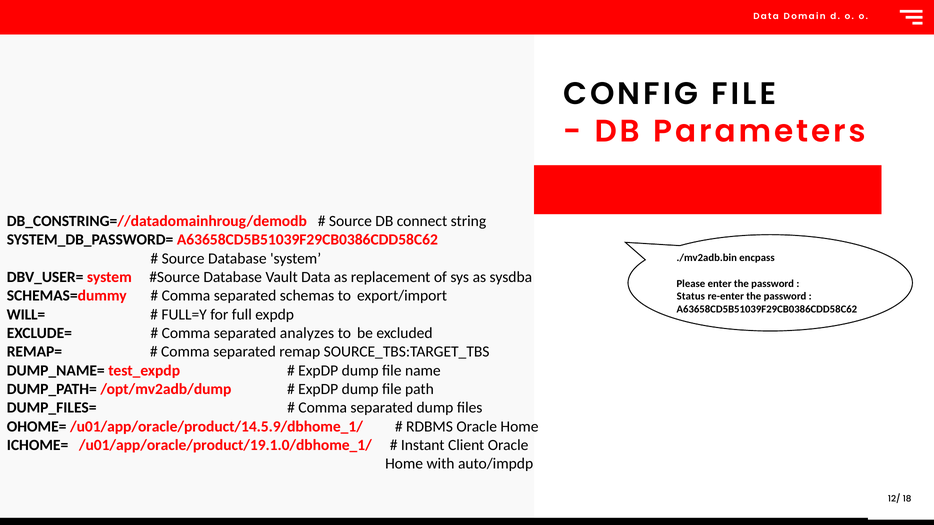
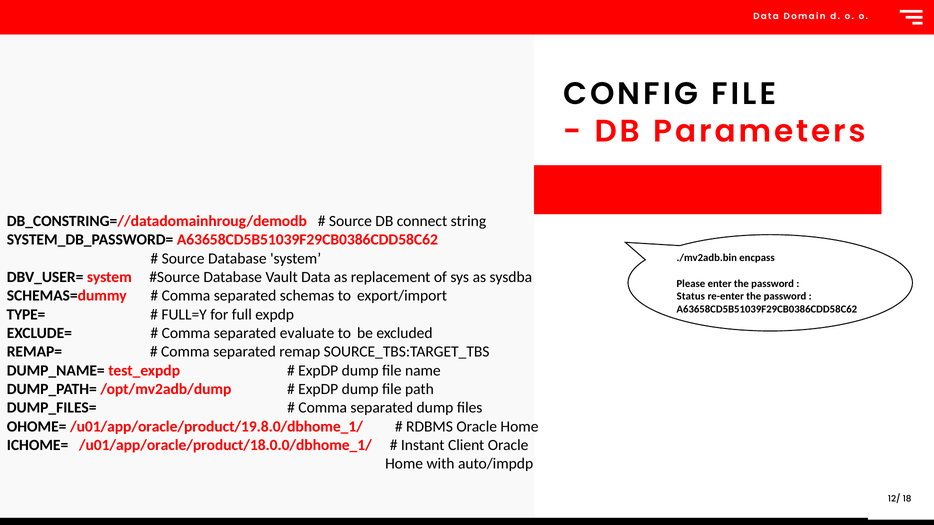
WILL=: WILL= -> TYPE=
analyzes: analyzes -> evaluate
/u01/app/oracle/product/14.5.9/dbhome_1/: /u01/app/oracle/product/14.5.9/dbhome_1/ -> /u01/app/oracle/product/19.8.0/dbhome_1/
/u01/app/oracle/product/19.1.0/dbhome_1/: /u01/app/oracle/product/19.1.0/dbhome_1/ -> /u01/app/oracle/product/18.0.0/dbhome_1/
